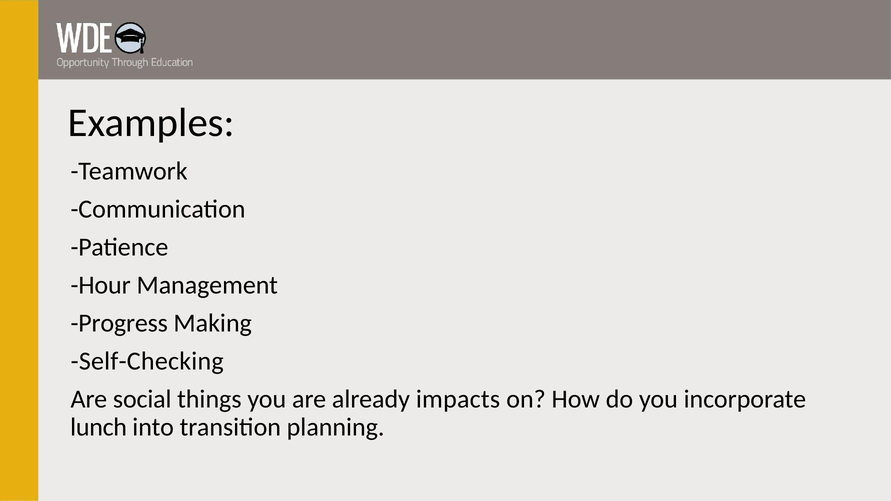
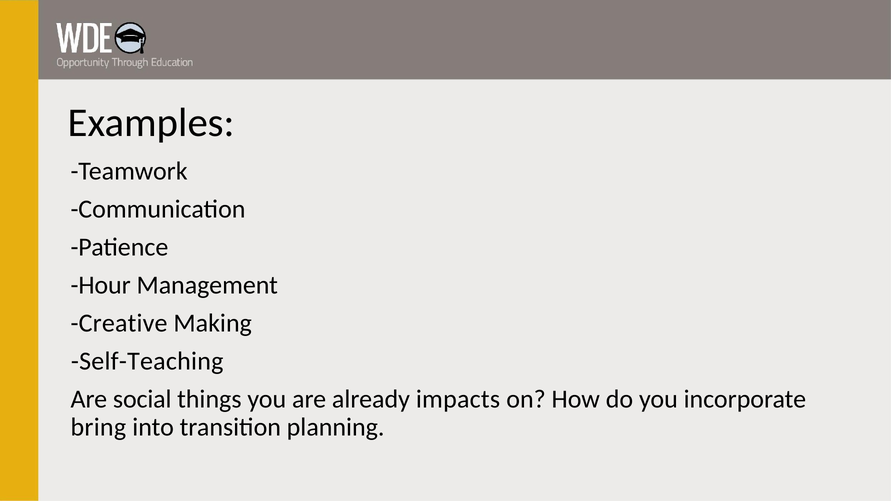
Progress: Progress -> Creative
Self-Checking: Self-Checking -> Self-Teaching
lunch: lunch -> bring
